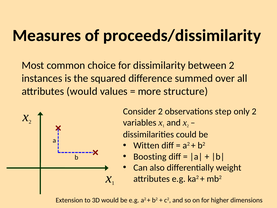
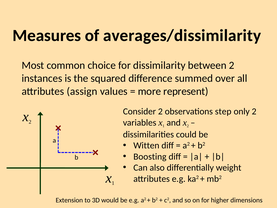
proceeds/dissimilarity: proceeds/dissimilarity -> averages/dissimilarity
attributes would: would -> assign
structure: structure -> represent
